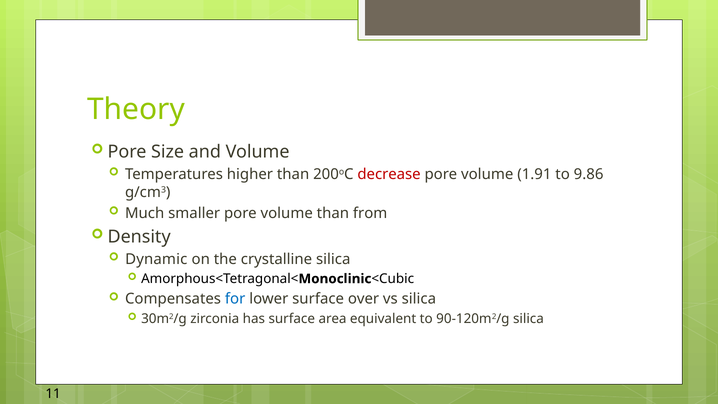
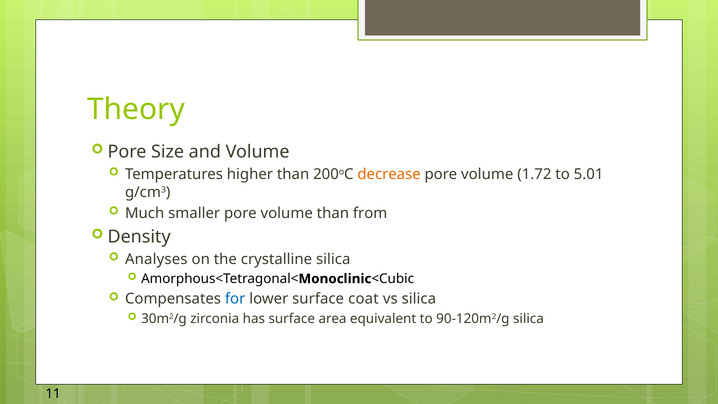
decrease colour: red -> orange
1.91: 1.91 -> 1.72
9.86: 9.86 -> 5.01
Dynamic: Dynamic -> Analyses
over: over -> coat
